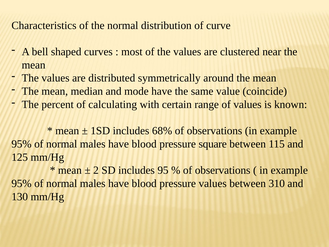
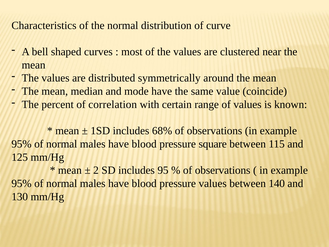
calculating: calculating -> correlation
310: 310 -> 140
